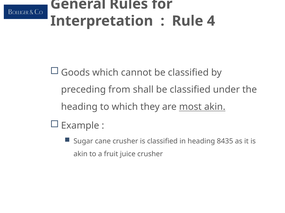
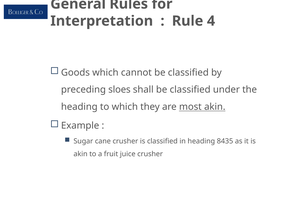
from: from -> sloes
